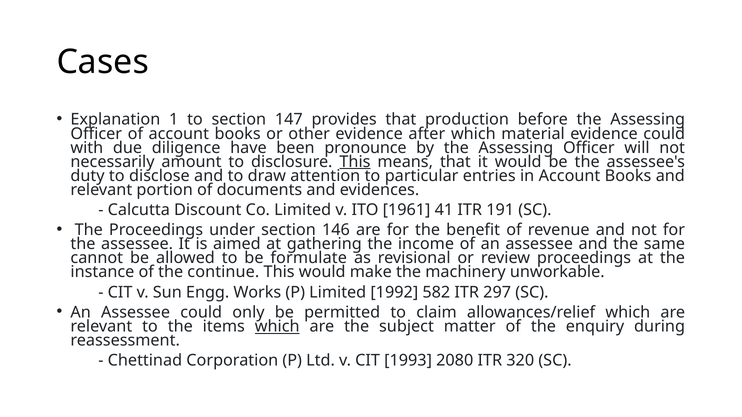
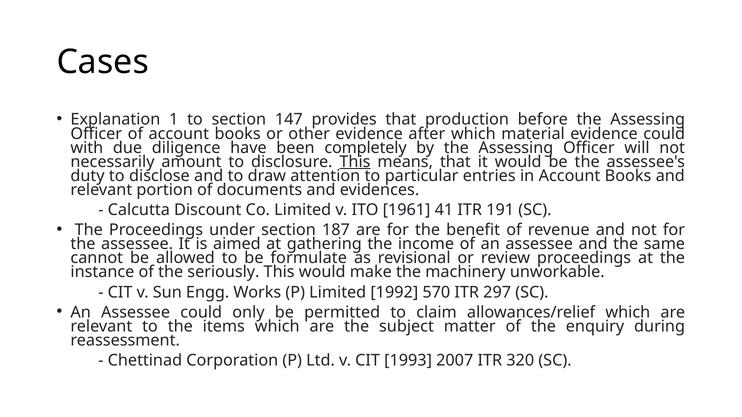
pronounce: pronounce -> completely
146: 146 -> 187
continue: continue -> seriously
582: 582 -> 570
which at (277, 327) underline: present -> none
2080: 2080 -> 2007
